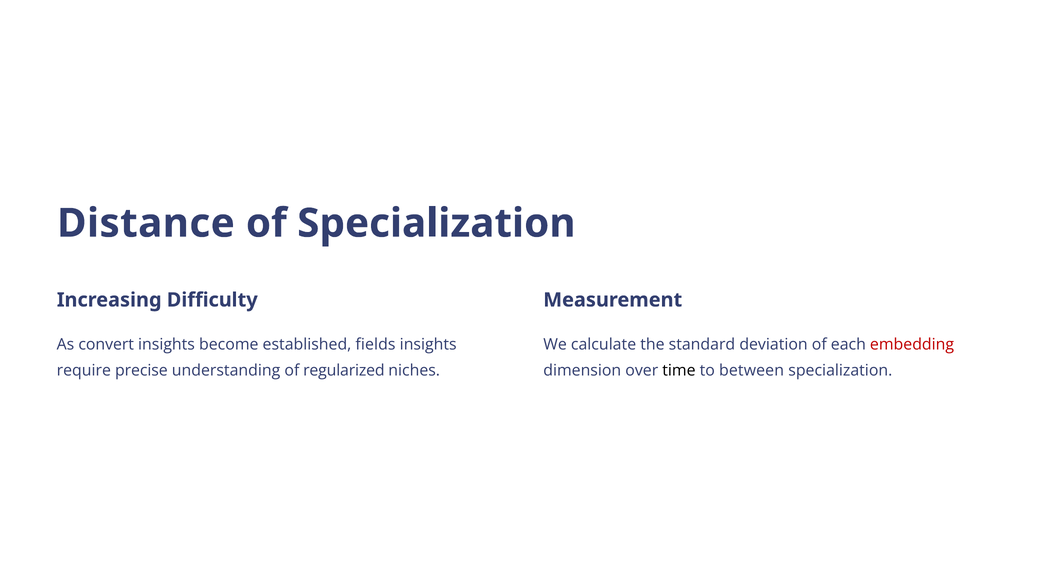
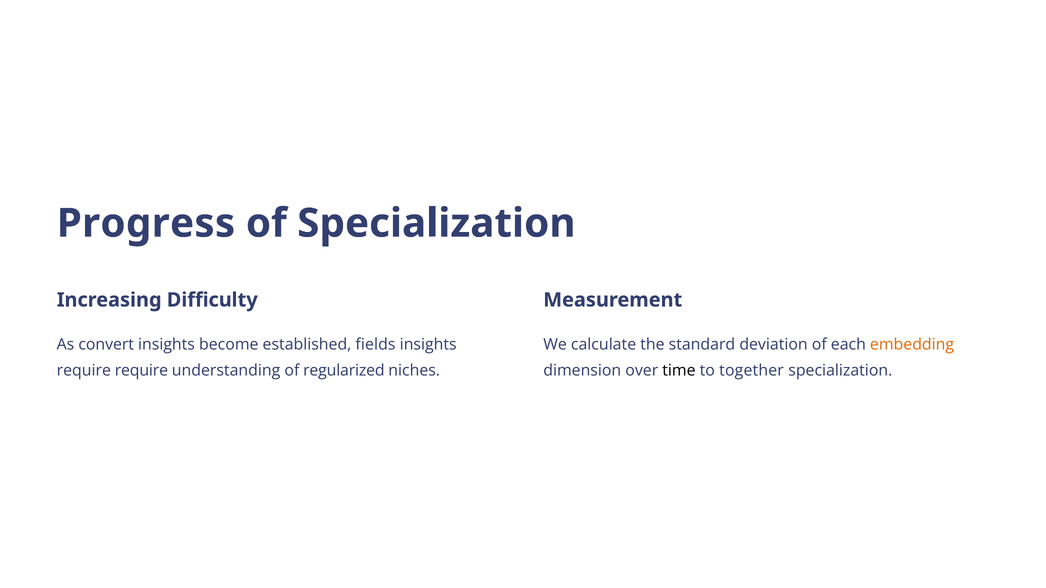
Distance: Distance -> Progress
embedding colour: red -> orange
require precise: precise -> require
between: between -> together
